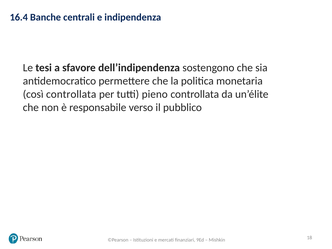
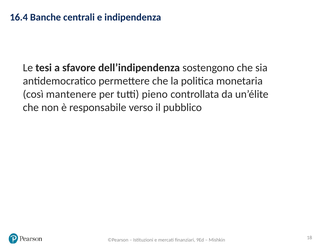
così controllata: controllata -> mantenere
